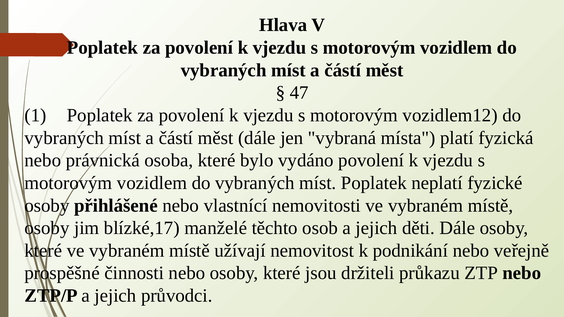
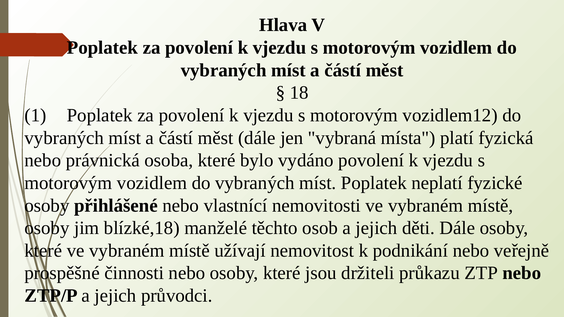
47: 47 -> 18
blízké,17: blízké,17 -> blízké,18
